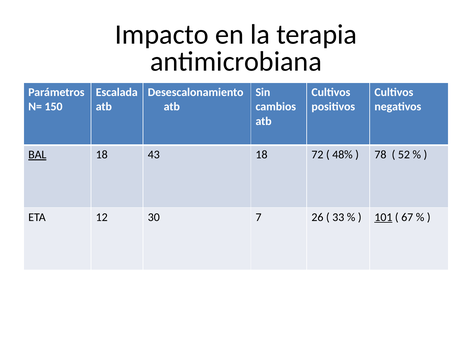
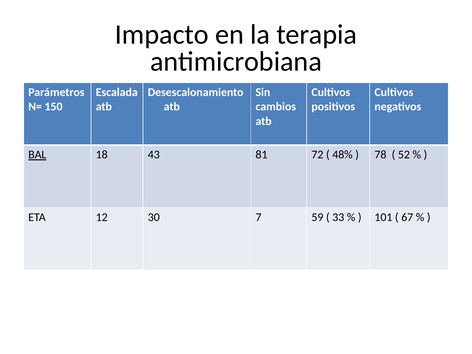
43 18: 18 -> 81
26: 26 -> 59
101 underline: present -> none
